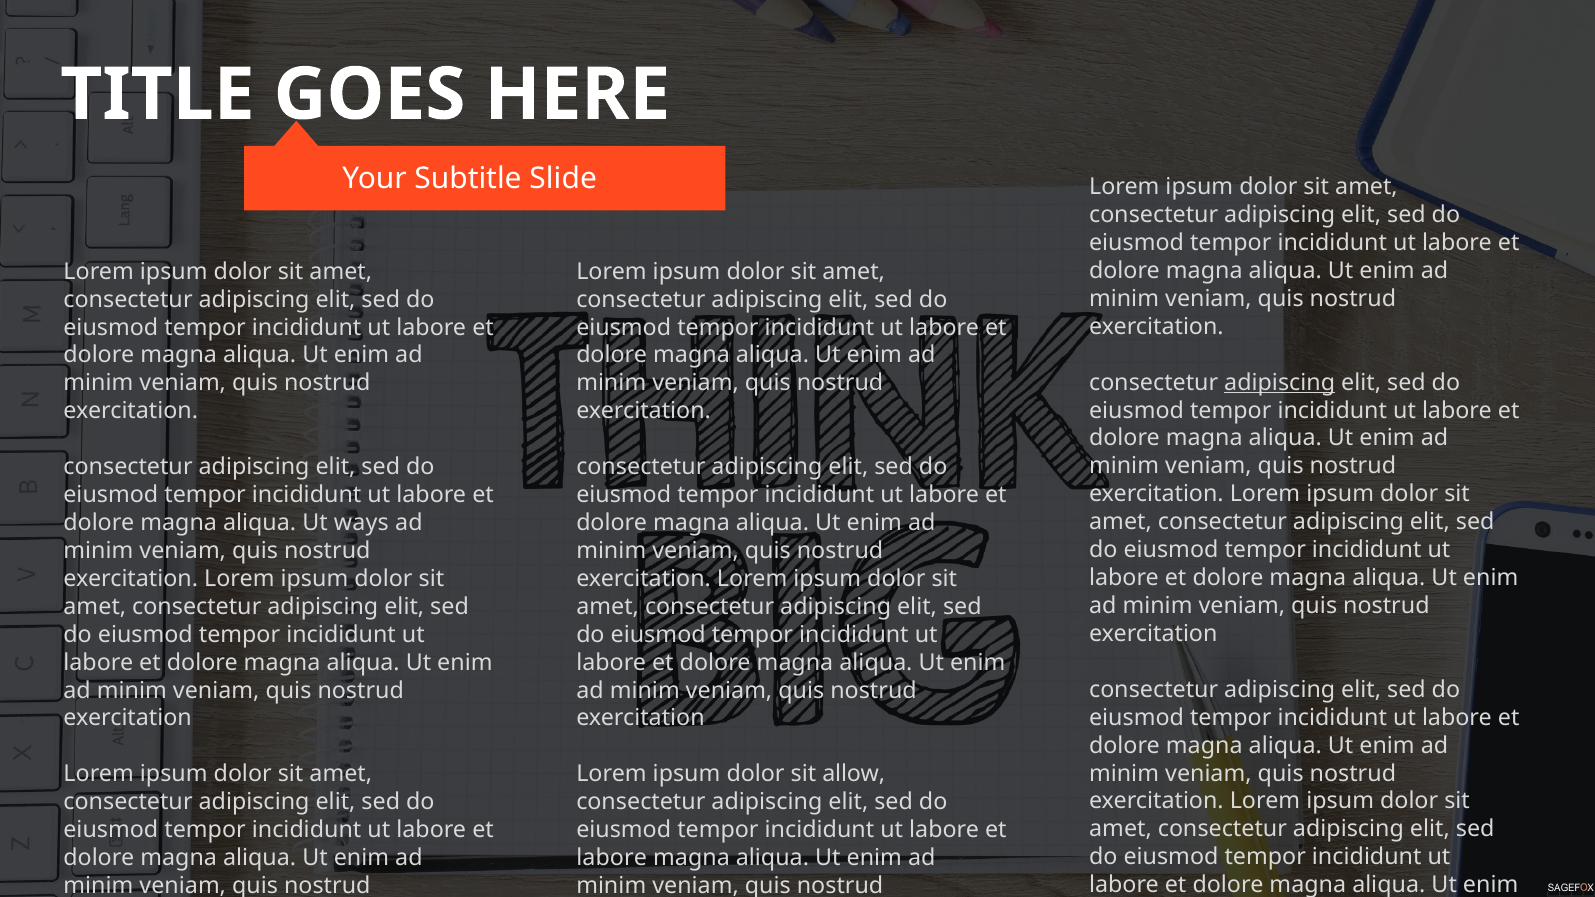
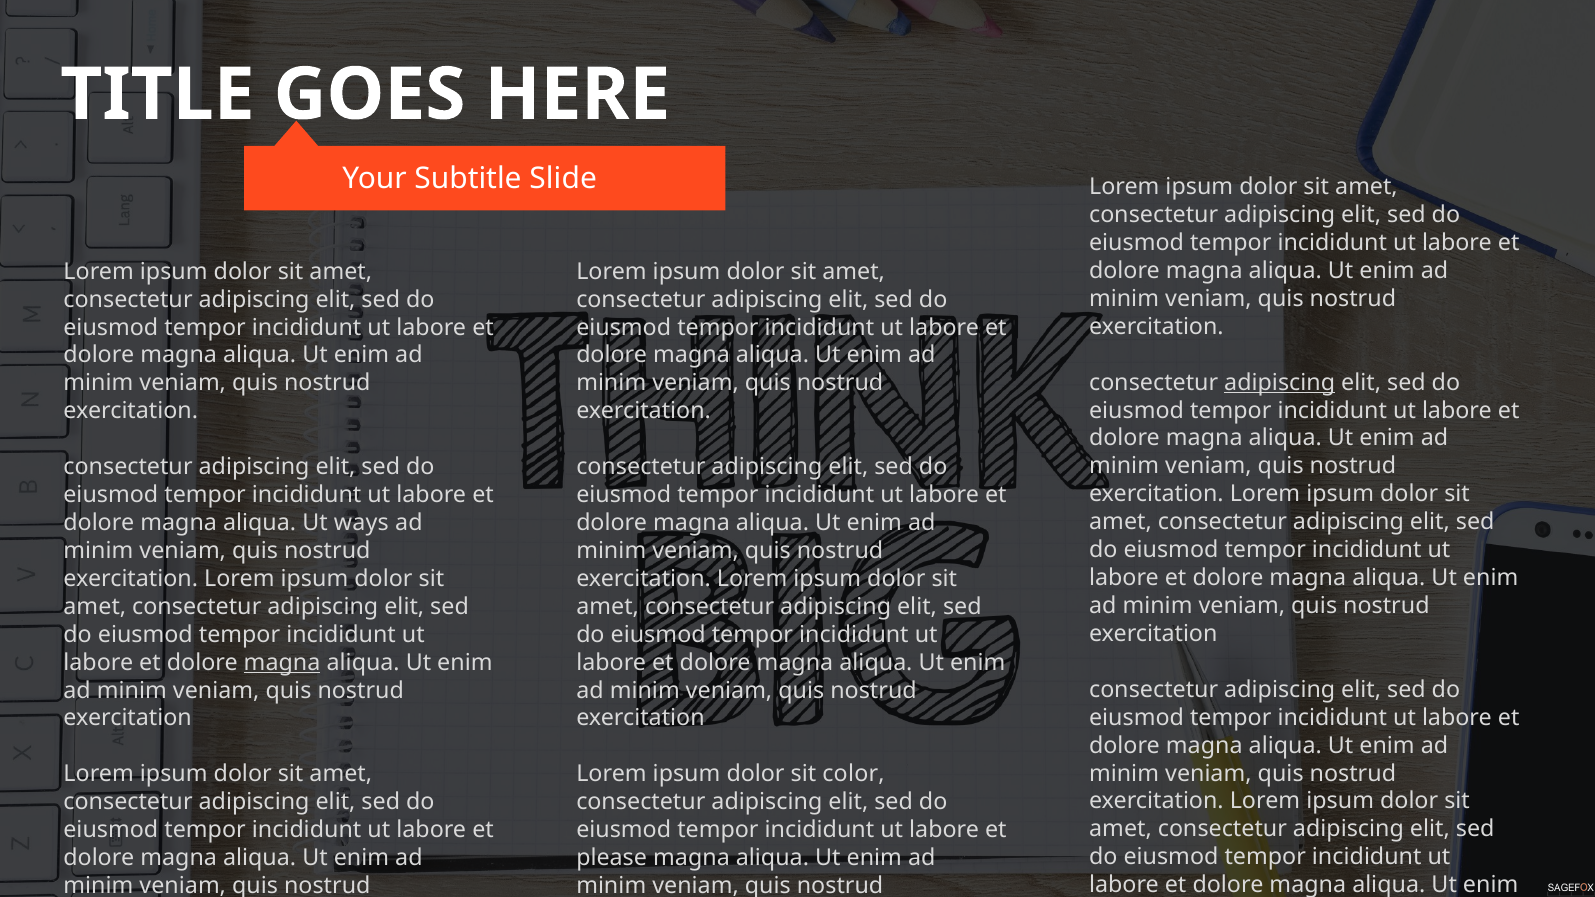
magna at (282, 663) underline: none -> present
allow: allow -> color
labore at (612, 858): labore -> please
